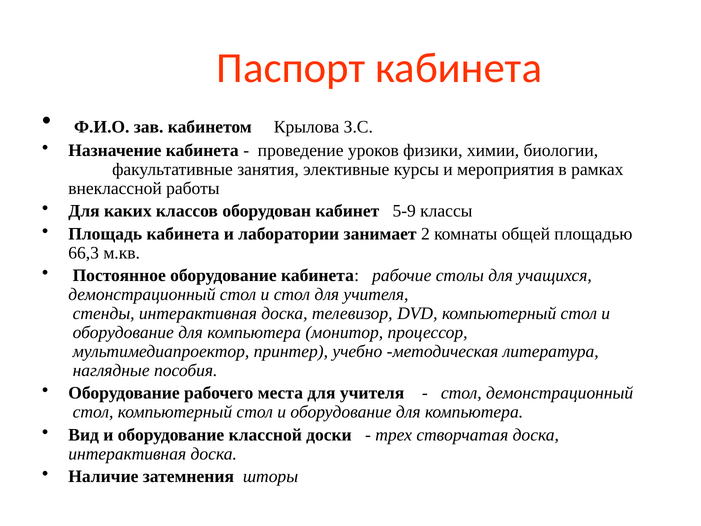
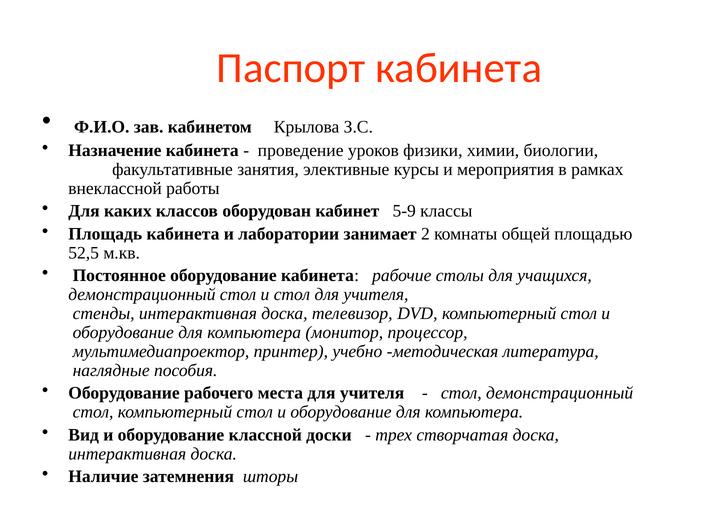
66,3: 66,3 -> 52,5
